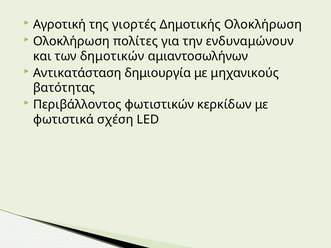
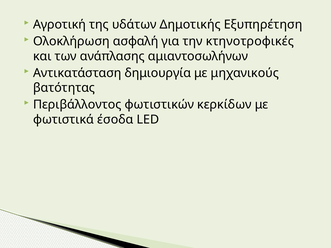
γιορτές: γιορτές -> υδάτων
Δημοτικής Ολοκλήρωση: Ολοκλήρωση -> Εξυπηρέτηση
πολίτες: πολίτες -> ασφαλή
ενδυναμώνουν: ενδυναμώνουν -> κτηνοτροφικές
δημοτικών: δημοτικών -> ανάπλασης
σχέση: σχέση -> έσοδα
